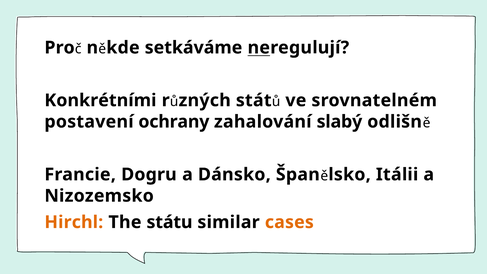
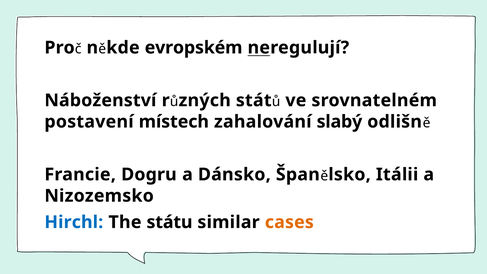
setkáváme: setkáváme -> evropském
Konkrétními: Konkrétními -> Náboženství
ochrany: ochrany -> místech
Hirchl colour: orange -> blue
